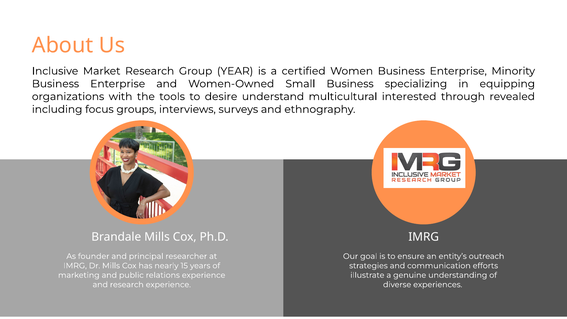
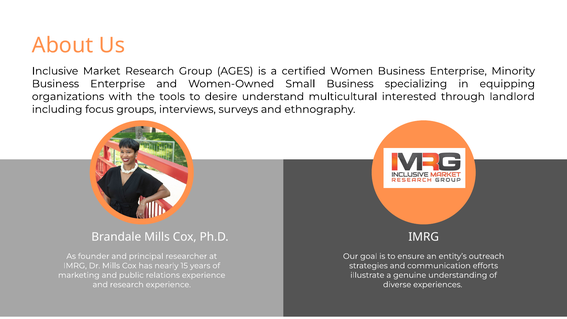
YEAR: YEAR -> AGES
revealed: revealed -> landlord
